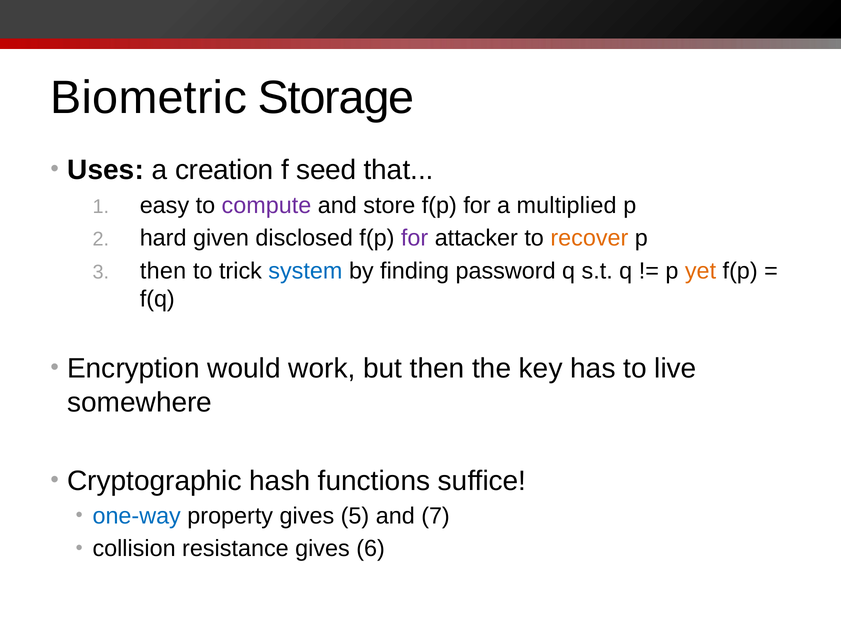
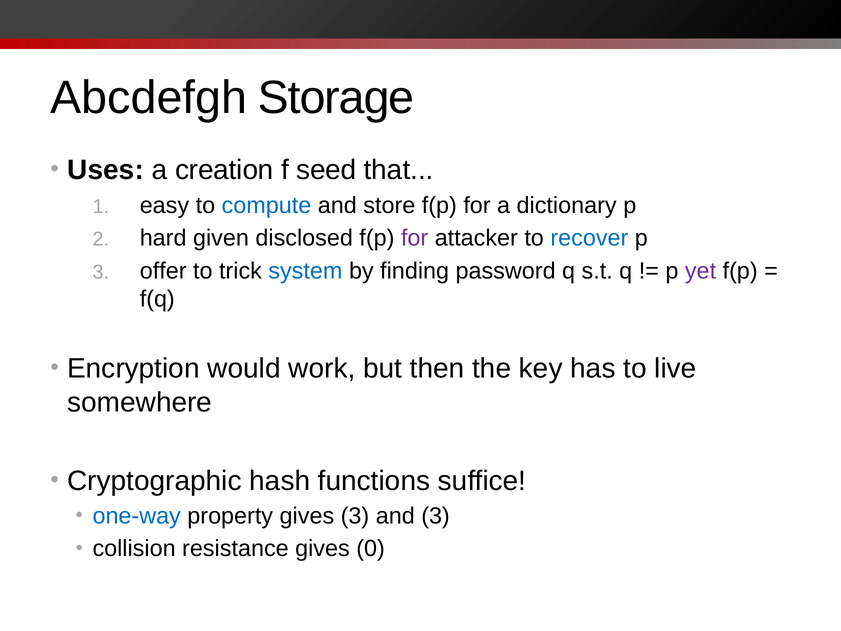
Biometric: Biometric -> Abcdefgh
compute colour: purple -> blue
multiplied: multiplied -> dictionary
recover colour: orange -> blue
3 then: then -> offer
yet colour: orange -> purple
gives 5: 5 -> 3
and 7: 7 -> 3
6: 6 -> 0
